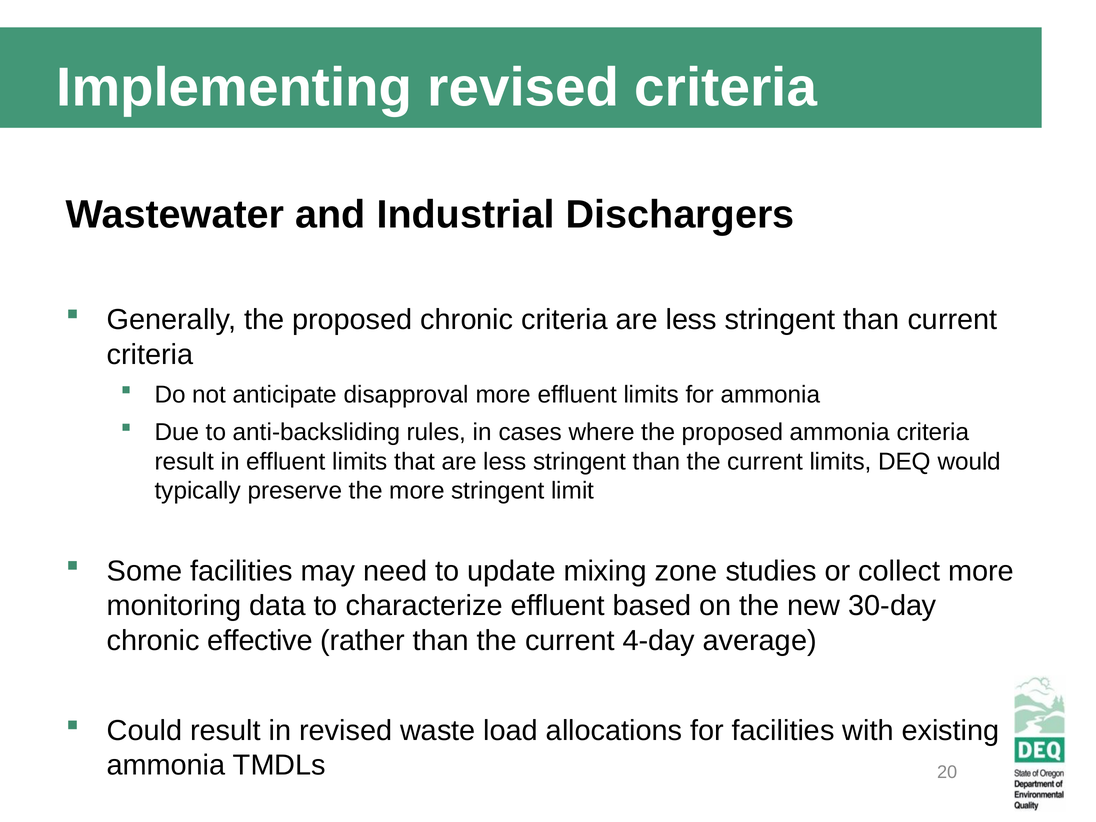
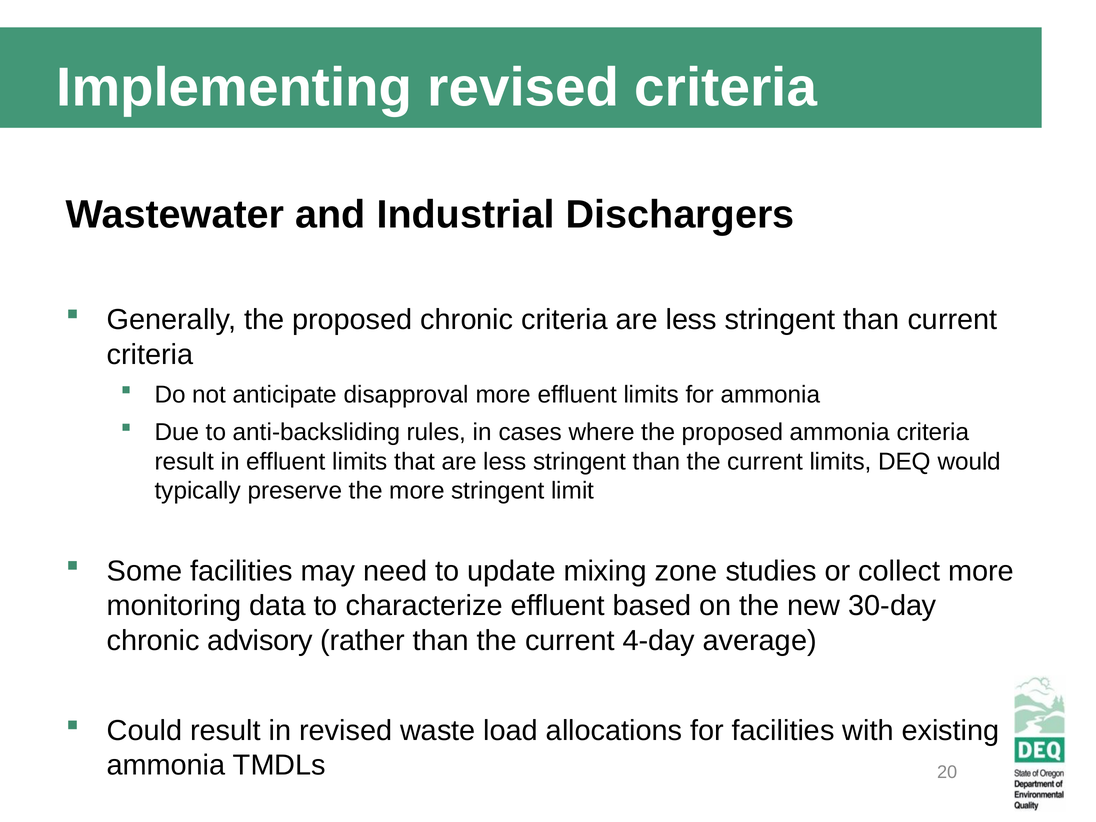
effective: effective -> advisory
